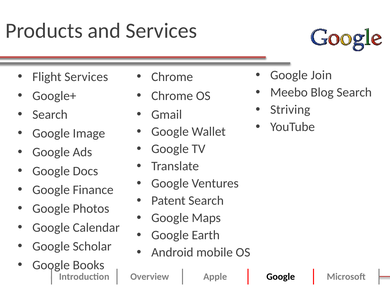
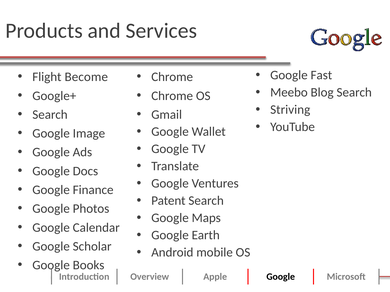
Join: Join -> Fast
Flight Services: Services -> Become
